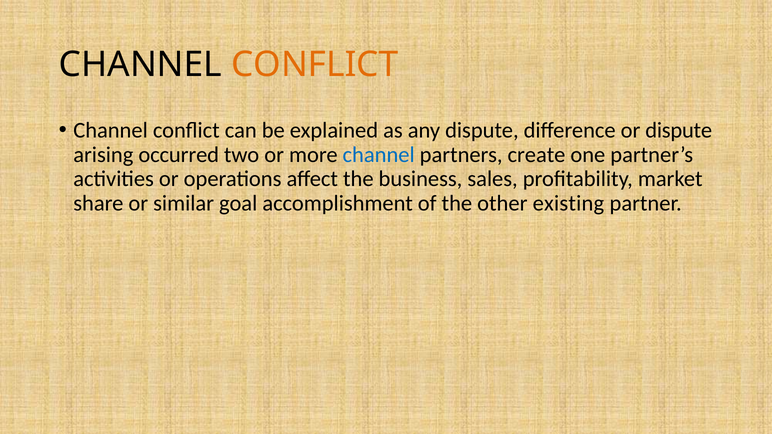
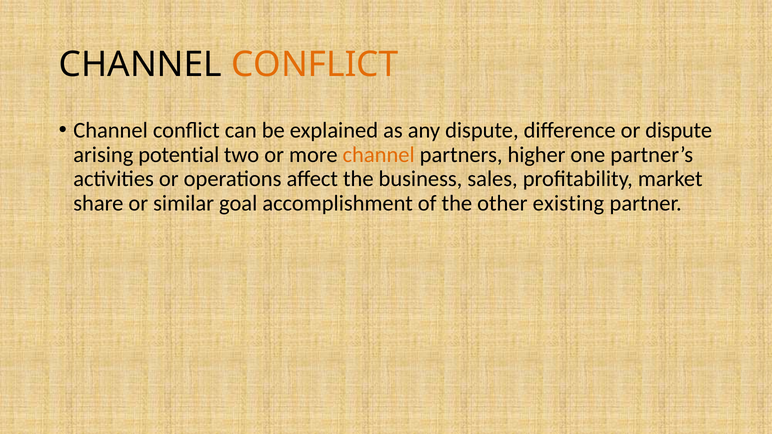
occurred: occurred -> potential
channel at (379, 155) colour: blue -> orange
create: create -> higher
